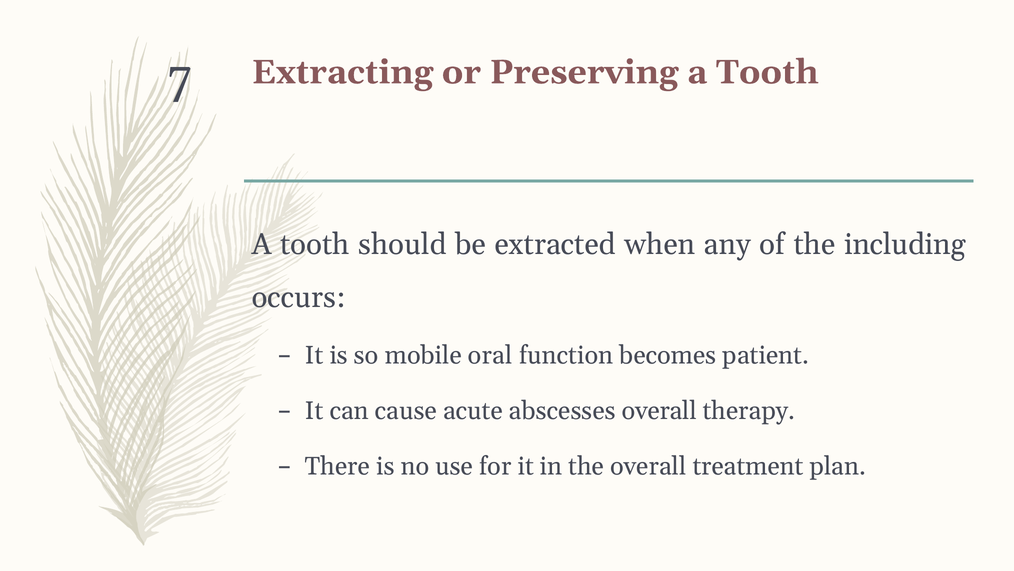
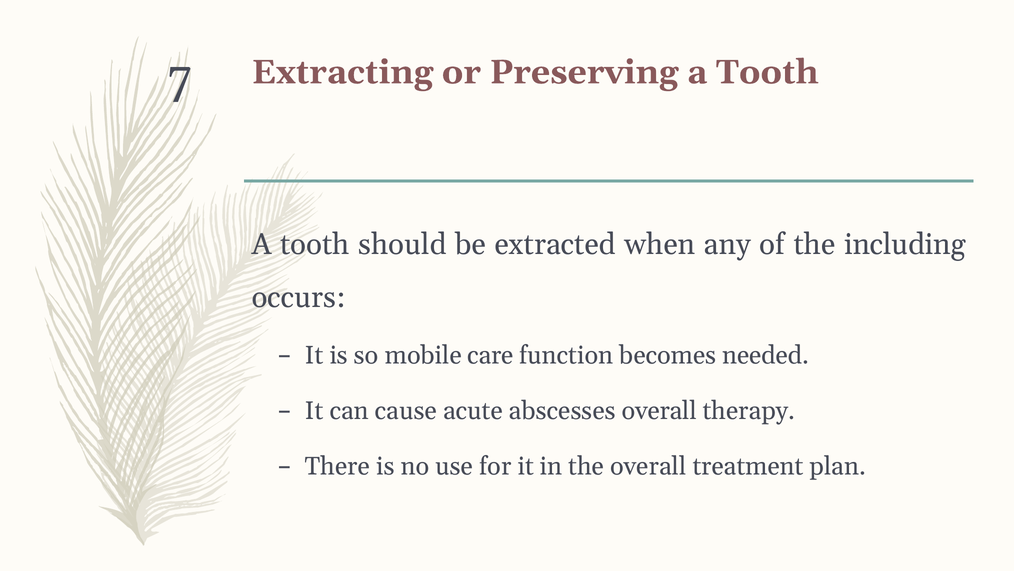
oral: oral -> care
patient: patient -> needed
